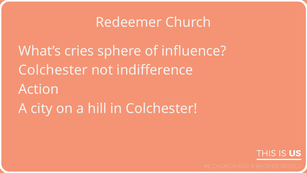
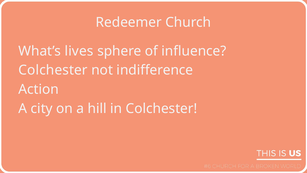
cries: cries -> lives
